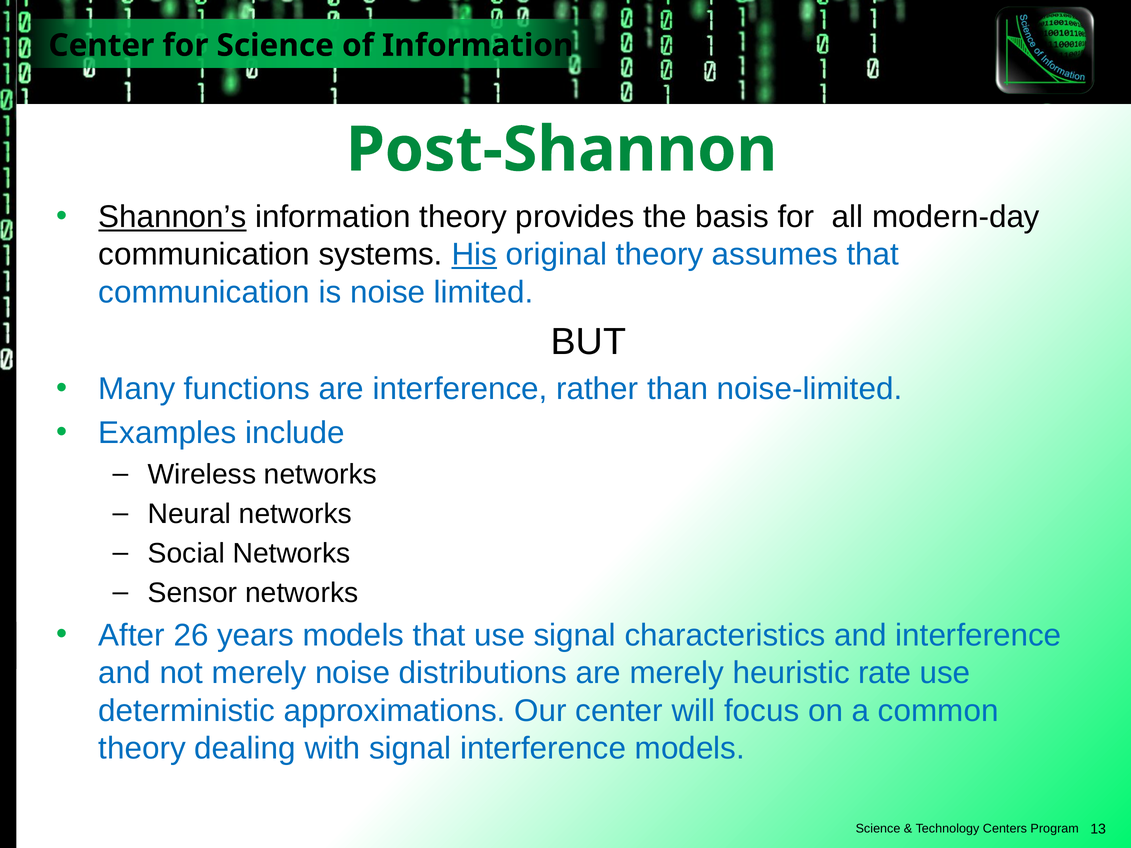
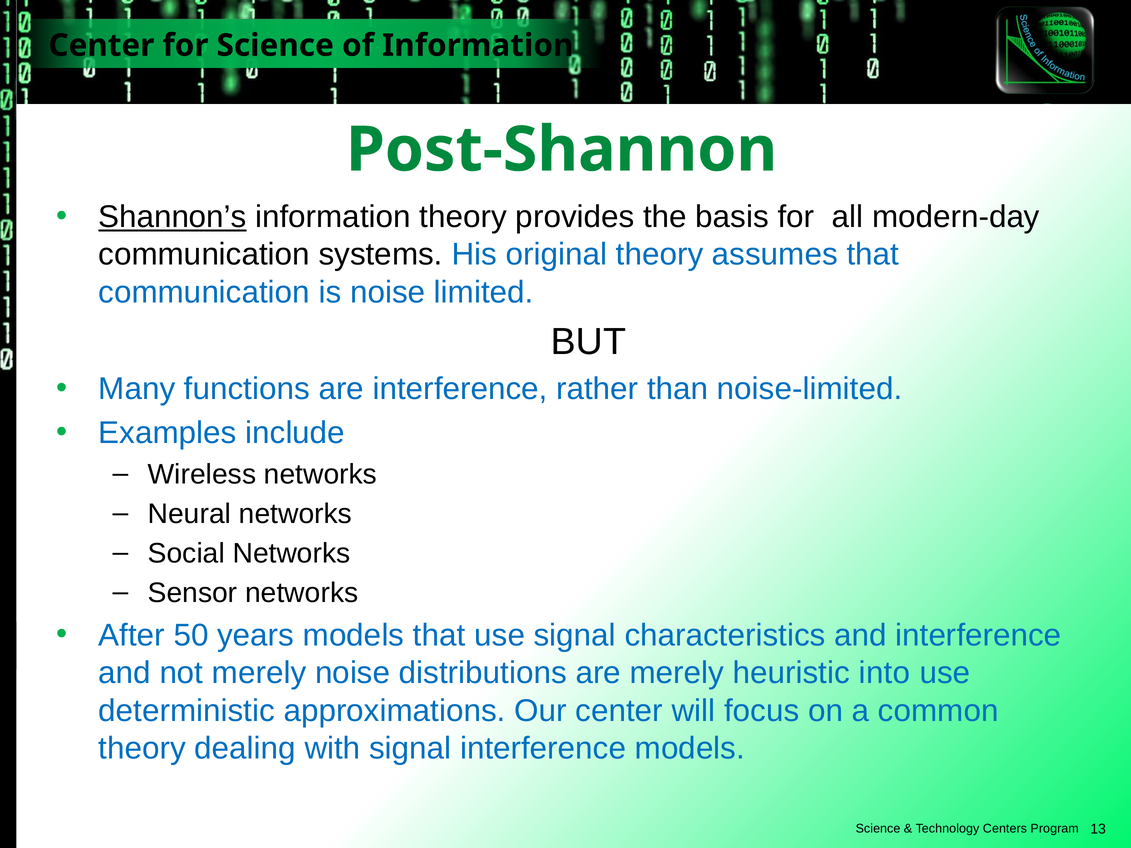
His underline: present -> none
26: 26 -> 50
rate: rate -> into
